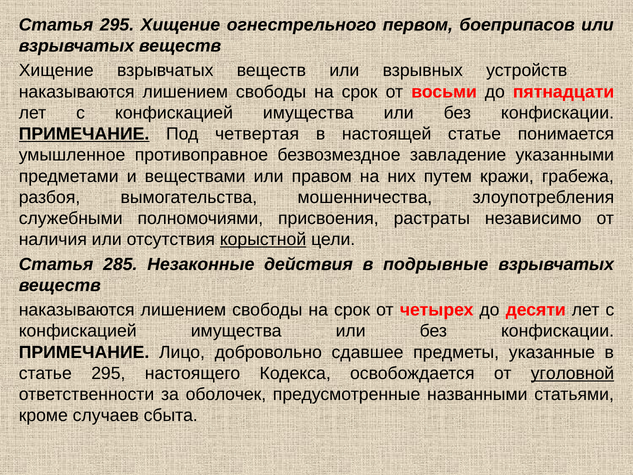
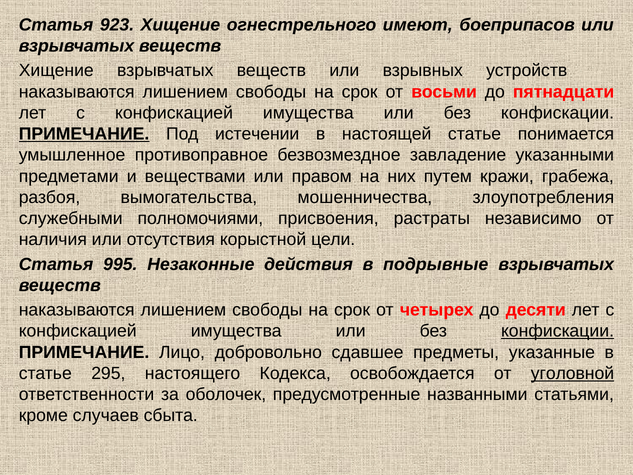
Статья 295: 295 -> 923
первом: первом -> имеют
четвертая: четвертая -> истечении
корыстной underline: present -> none
285: 285 -> 995
конфискации at (558, 331) underline: none -> present
